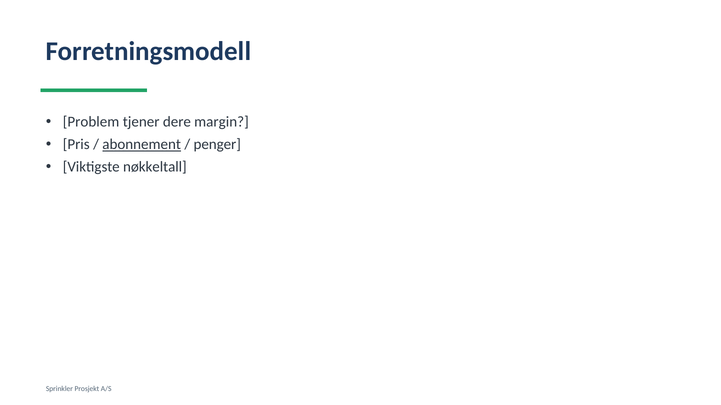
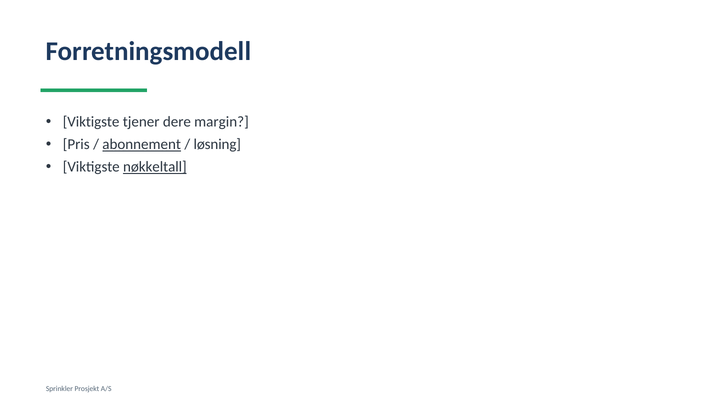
Problem at (91, 122): Problem -> Viktigste
penger: penger -> løsning
nøkkeltall underline: none -> present
